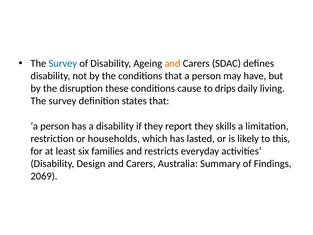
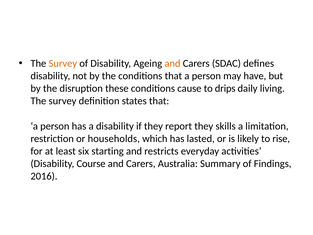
Survey at (63, 63) colour: blue -> orange
this: this -> rise
families: families -> starting
Design: Design -> Course
2069: 2069 -> 2016
